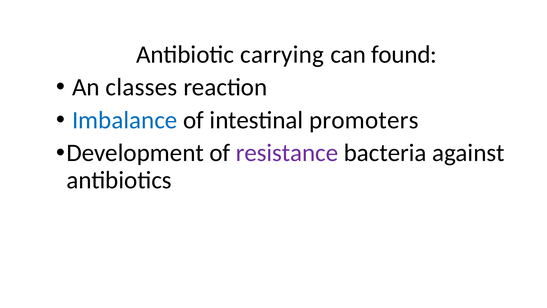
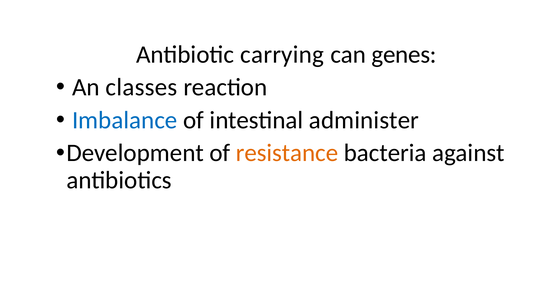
found: found -> genes
promoters: promoters -> administer
resistance colour: purple -> orange
